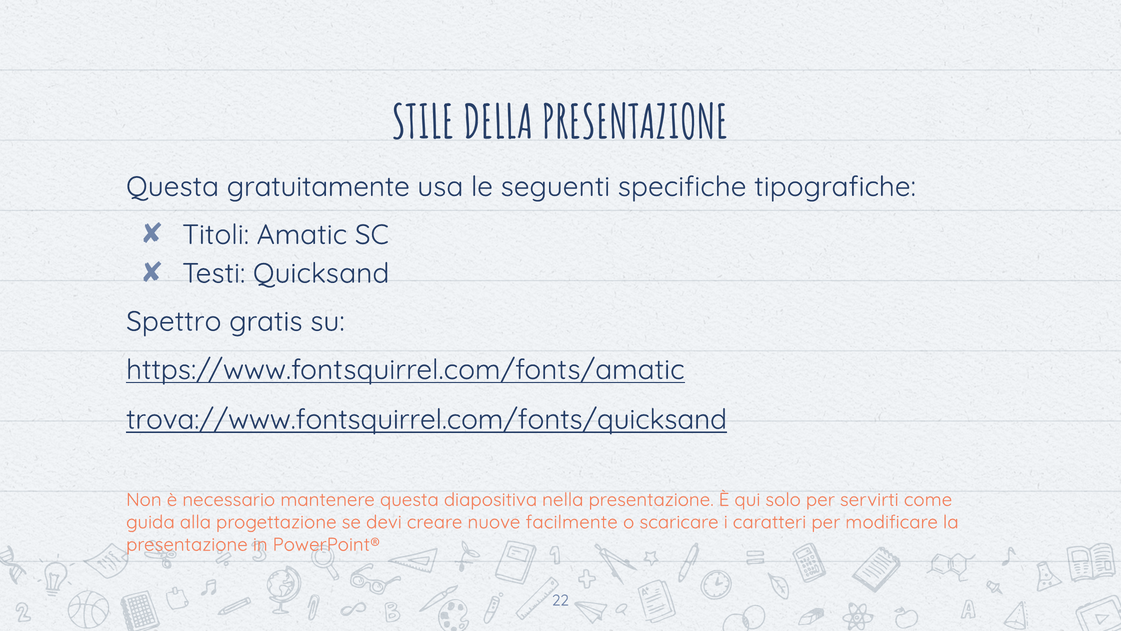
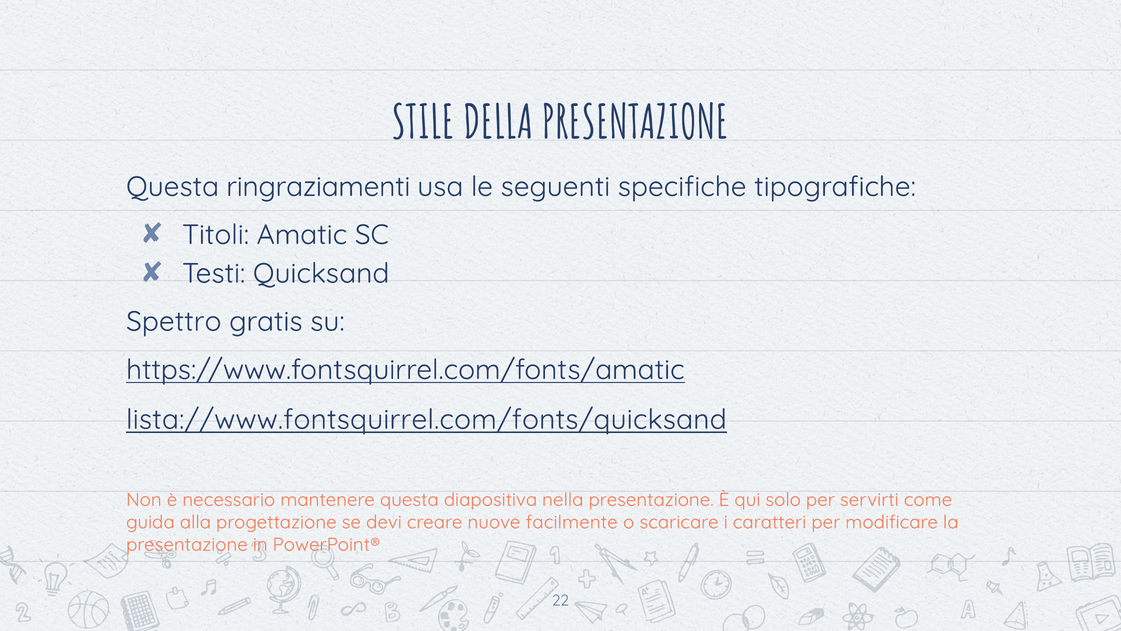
gratuitamente: gratuitamente -> ringraziamenti
trova://www.fontsquirrel.com/fonts/quicksand: trova://www.fontsquirrel.com/fonts/quicksand -> lista://www.fontsquirrel.com/fonts/quicksand
